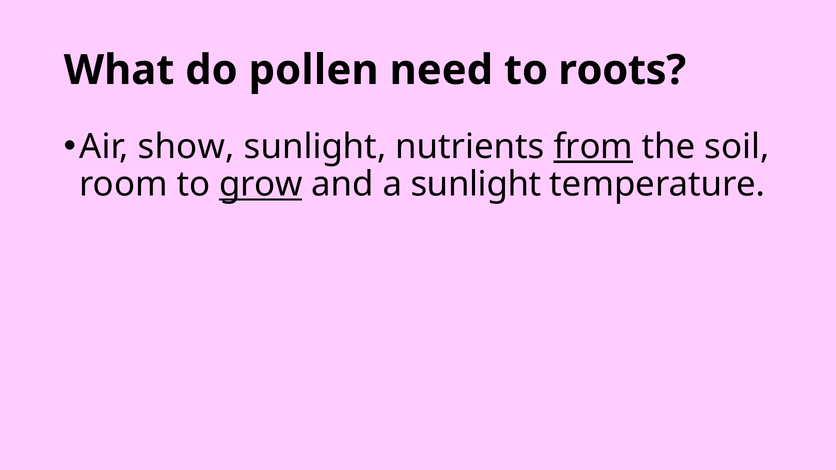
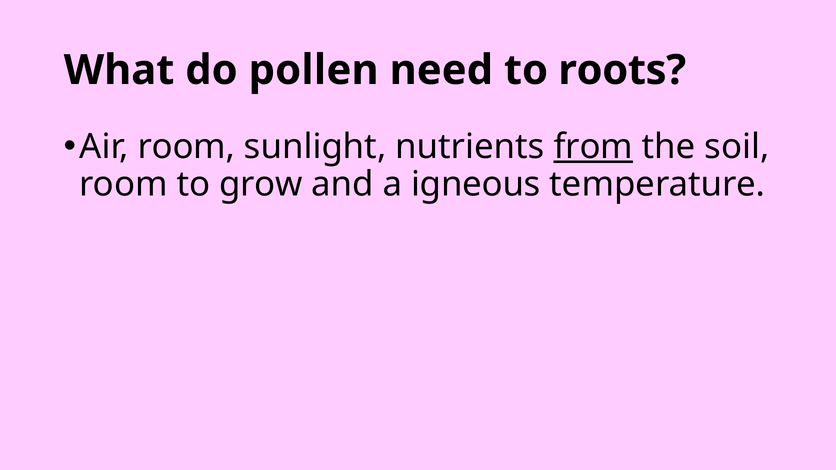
Air show: show -> room
grow underline: present -> none
a sunlight: sunlight -> igneous
